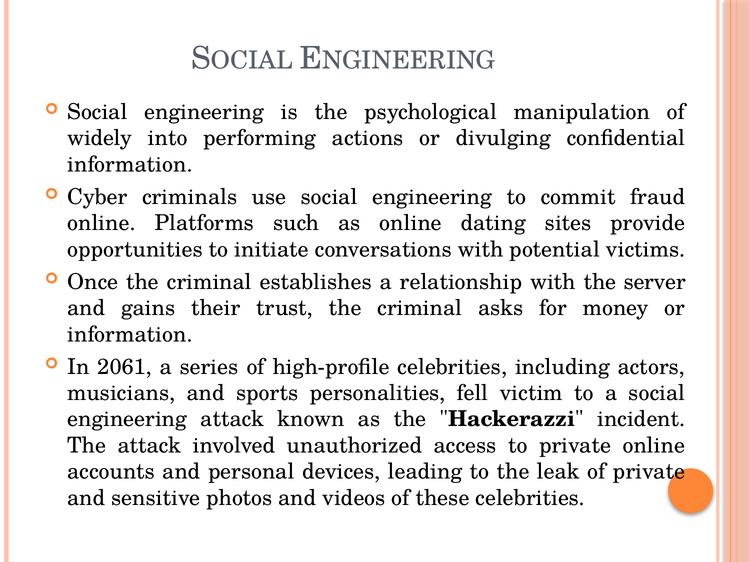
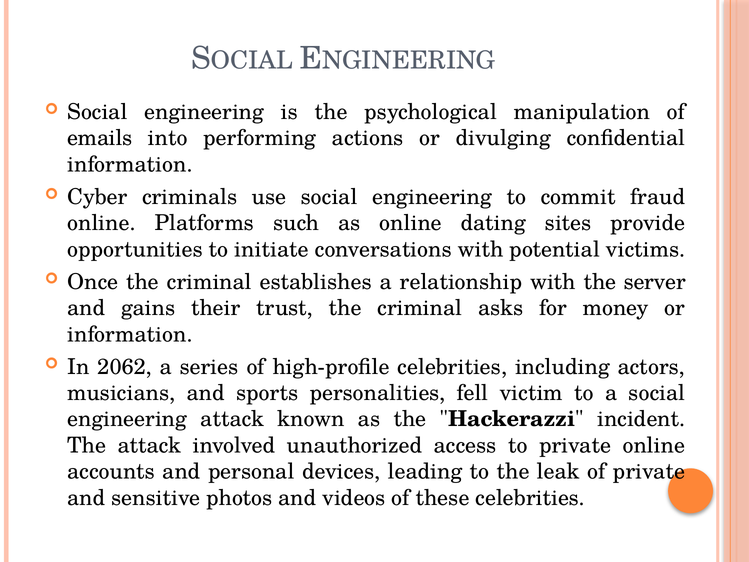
widely: widely -> emails
2061: 2061 -> 2062
